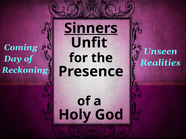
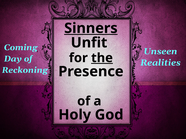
the underline: none -> present
